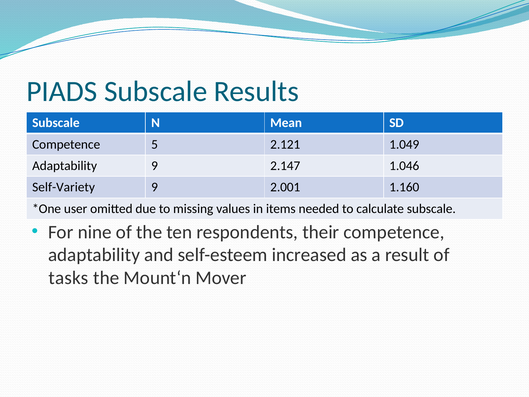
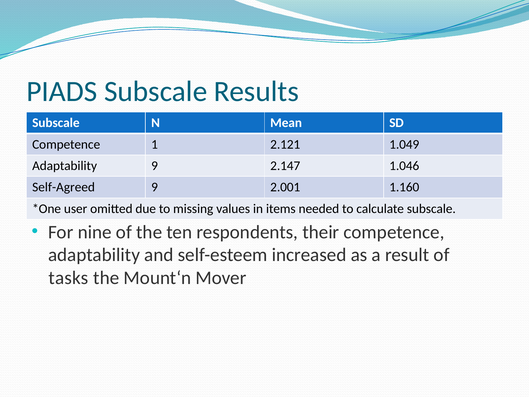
5: 5 -> 1
Self-Variety: Self-Variety -> Self-Agreed
